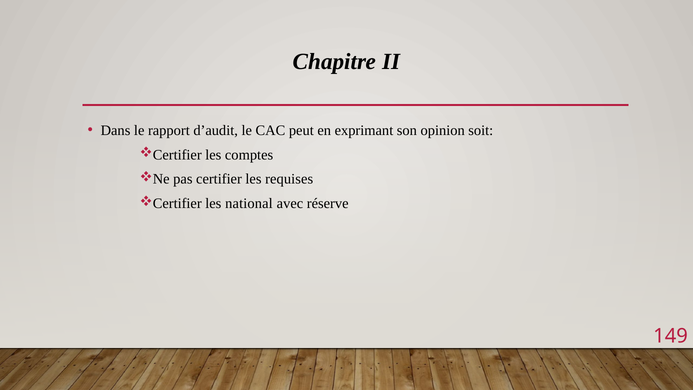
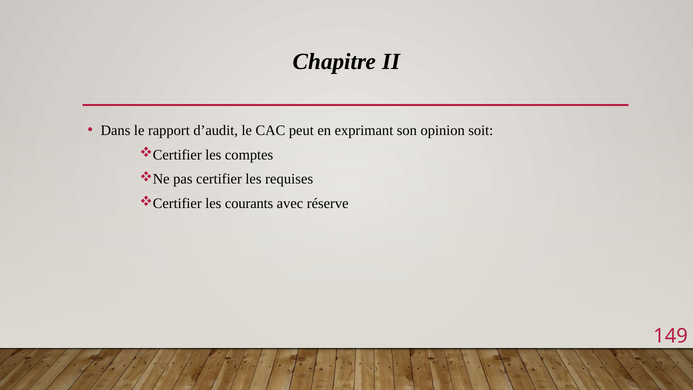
national: national -> courants
